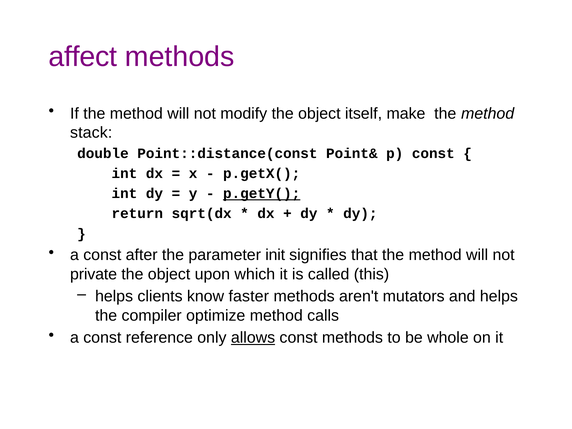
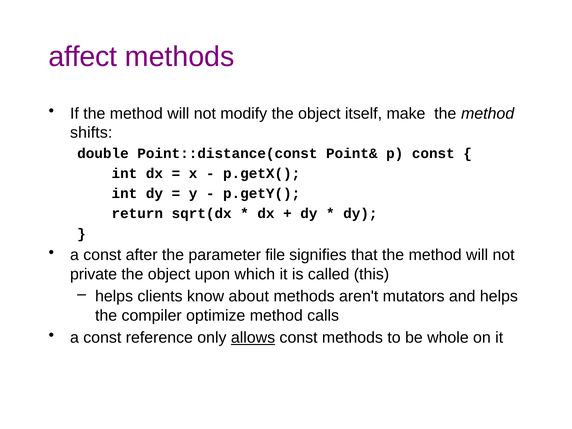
stack: stack -> shifts
p.getY( underline: present -> none
init: init -> file
faster: faster -> about
